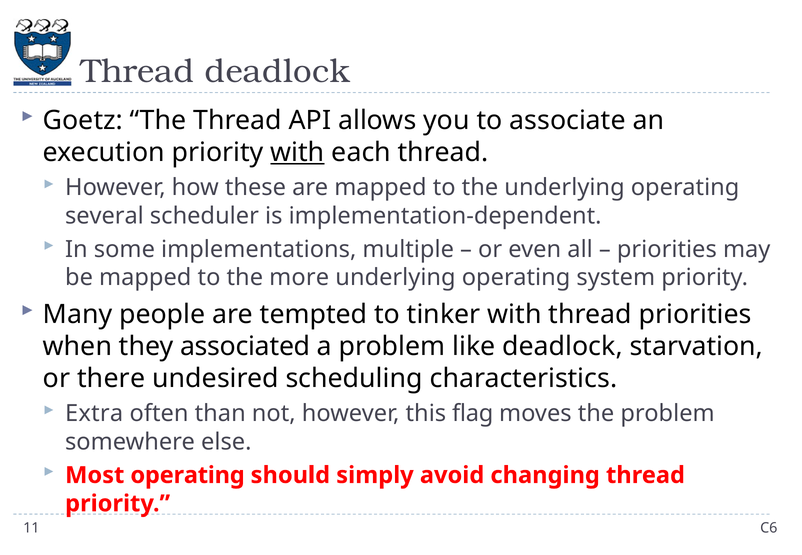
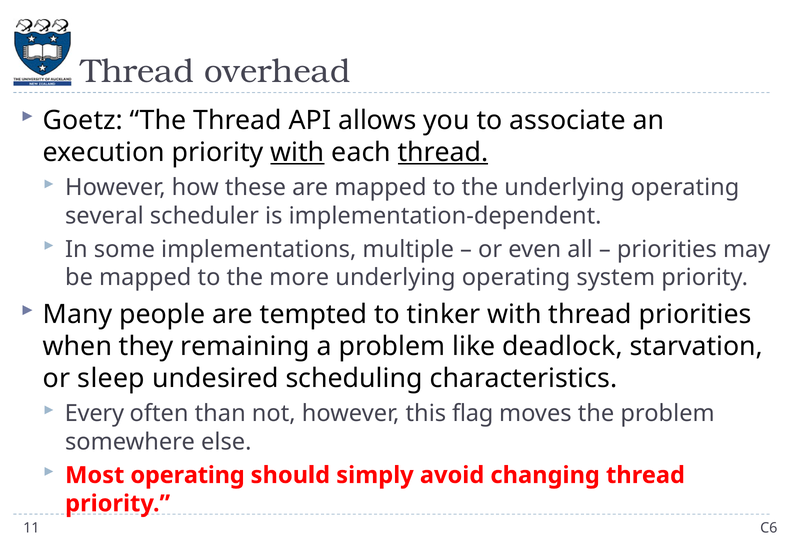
Thread deadlock: deadlock -> overhead
thread at (443, 152) underline: none -> present
associated: associated -> remaining
there: there -> sleep
Extra: Extra -> Every
